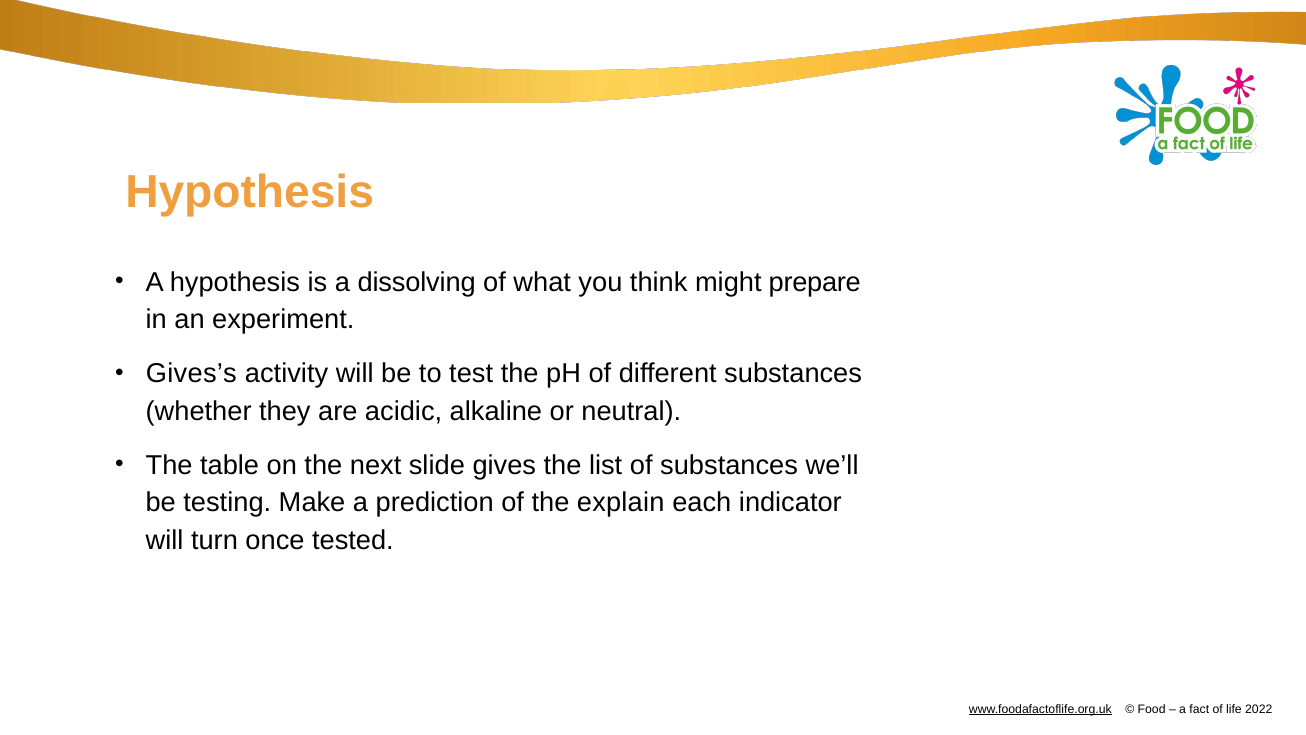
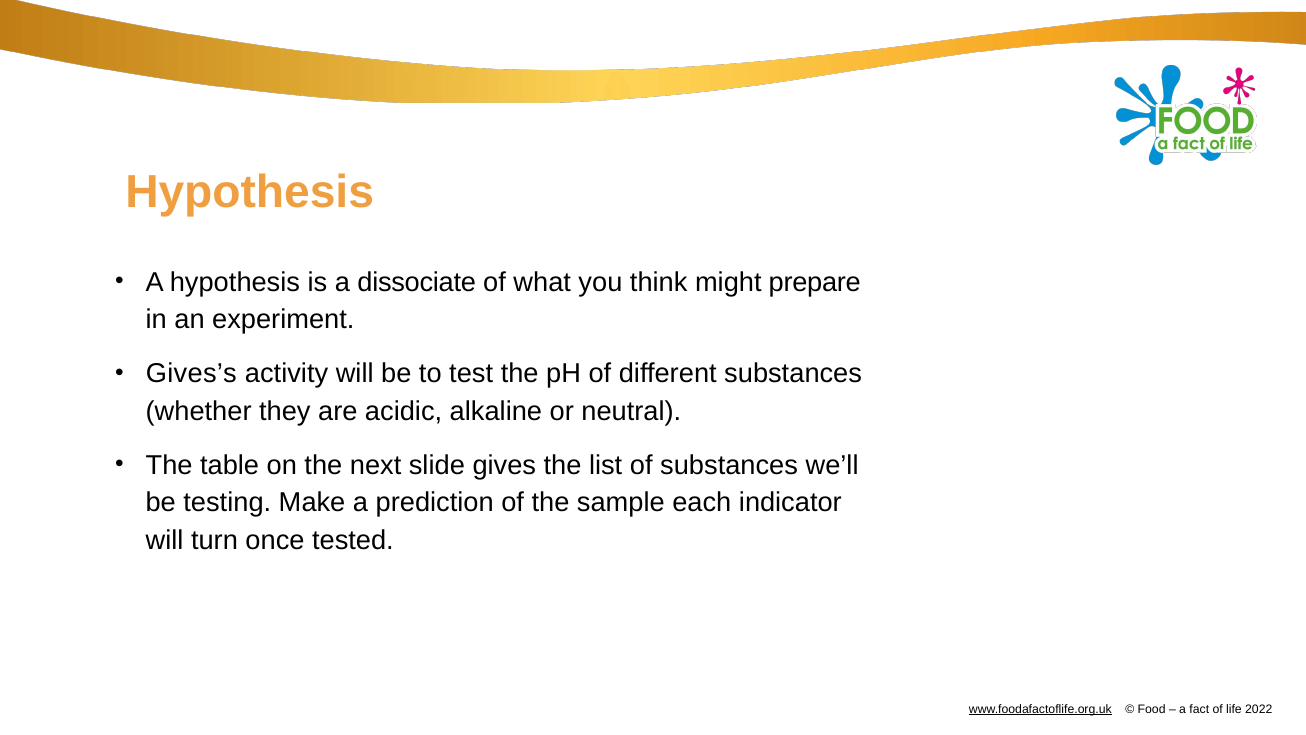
dissolving: dissolving -> dissociate
explain: explain -> sample
